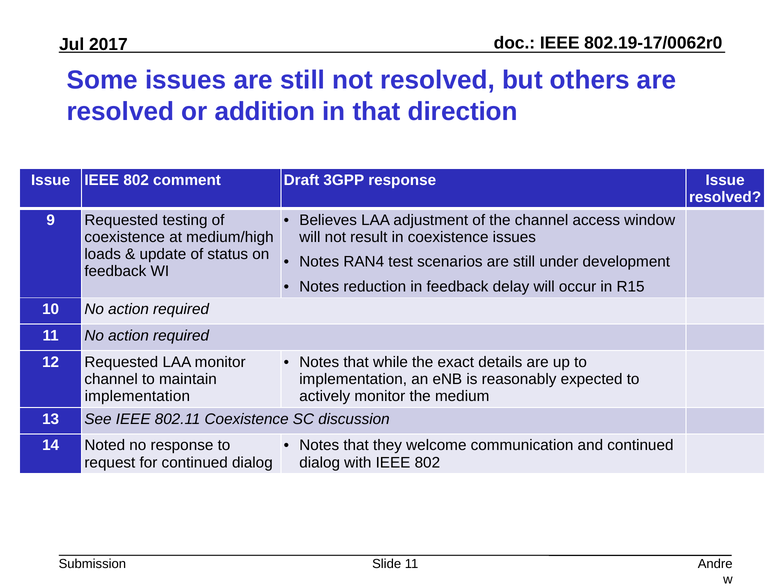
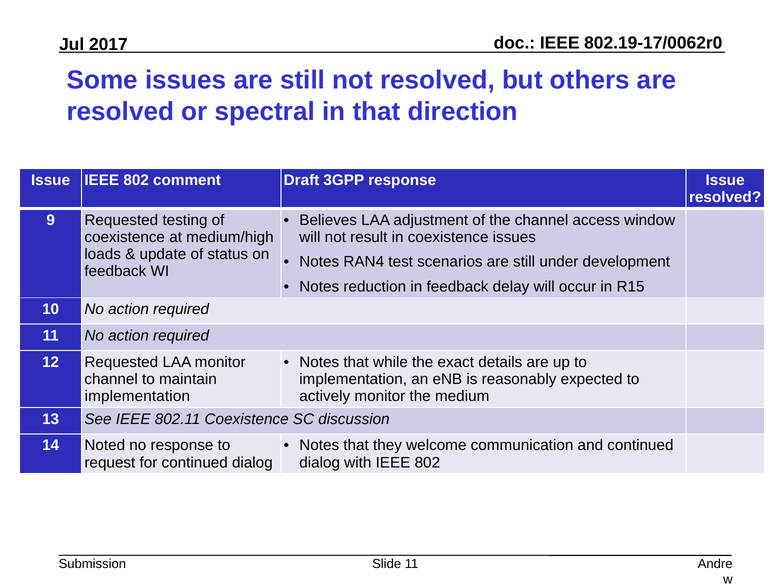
addition: addition -> spectral
